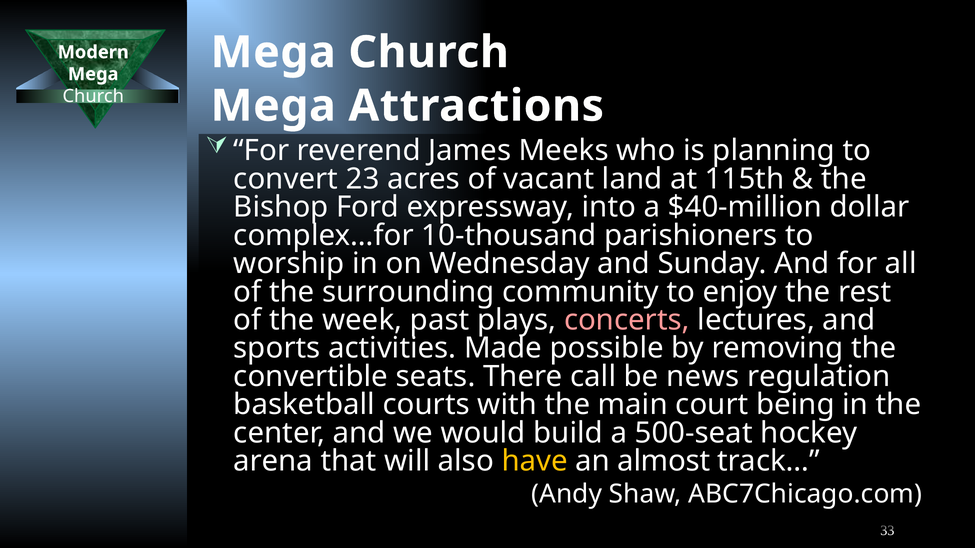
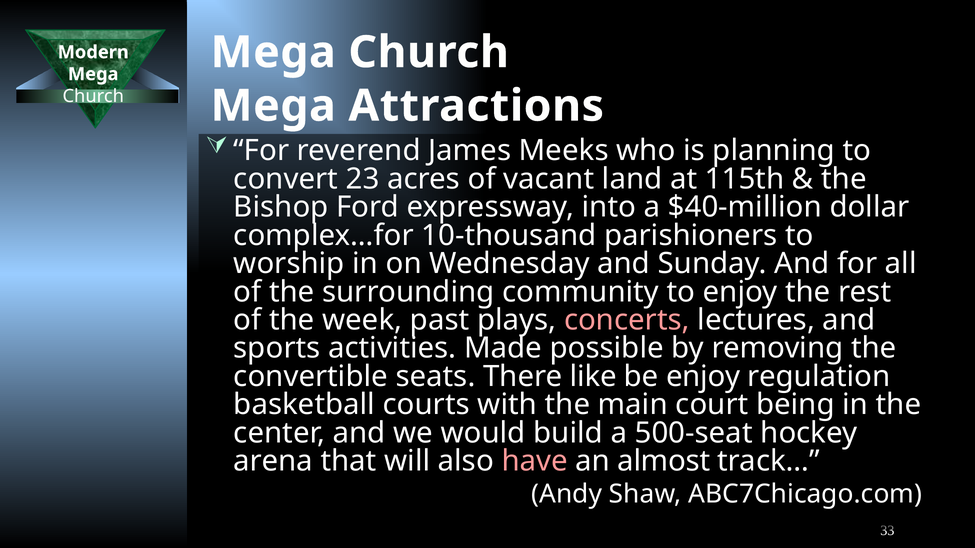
call: call -> like
be news: news -> enjoy
have colour: yellow -> pink
